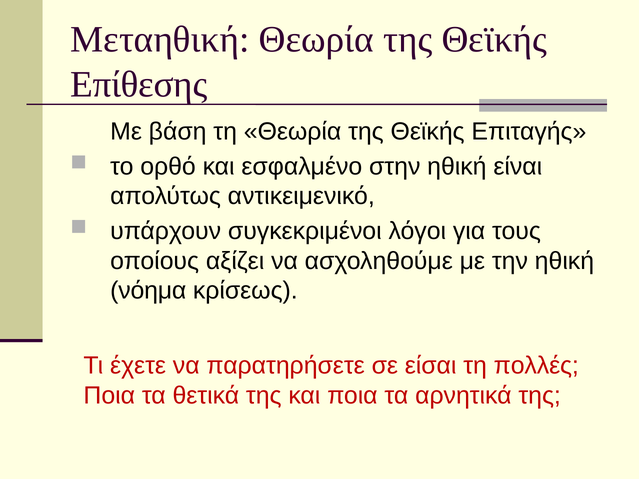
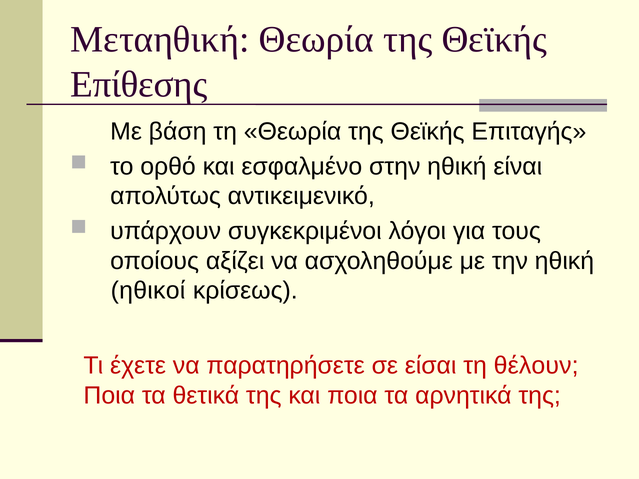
νόημα: νόημα -> ηθικοί
πολλές: πολλές -> θέλουν
